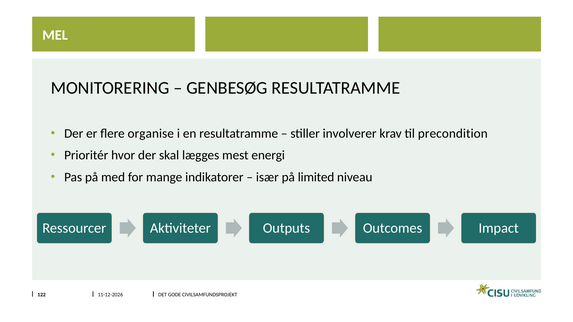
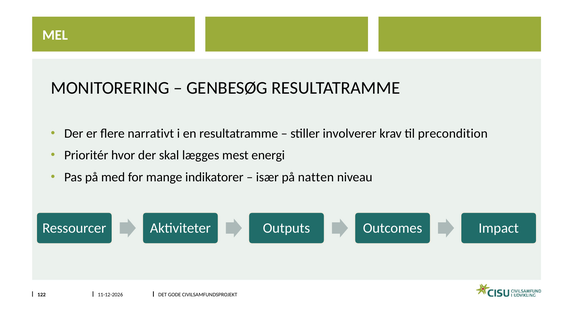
organise: organise -> narrativt
limited: limited -> natten
